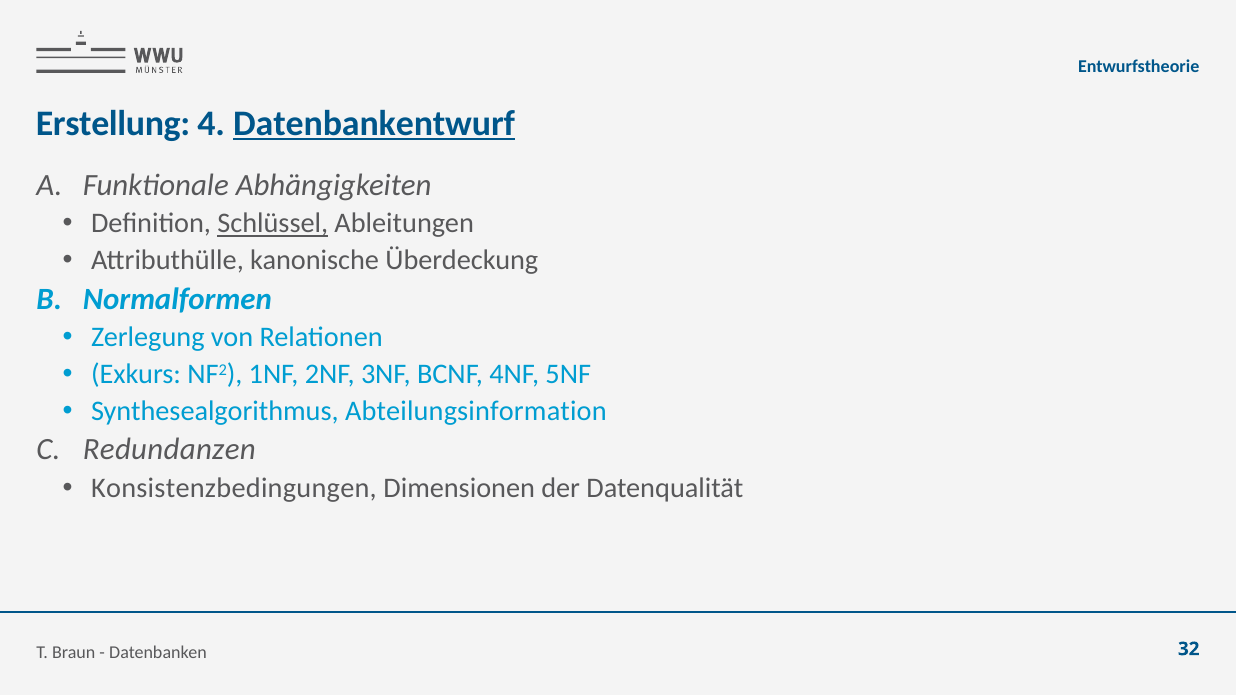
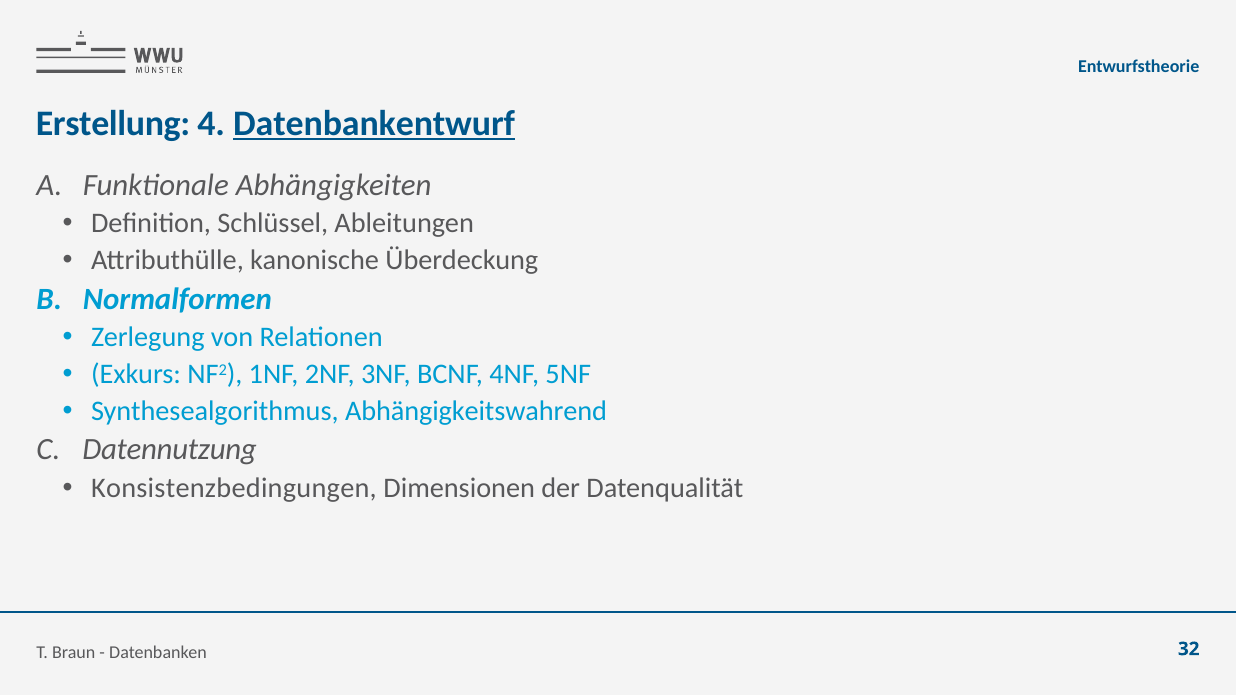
Schlüssel underline: present -> none
Abteilungsinformation: Abteilungsinformation -> Abhängigkeitswahrend
Redundanzen: Redundanzen -> Datennutzung
